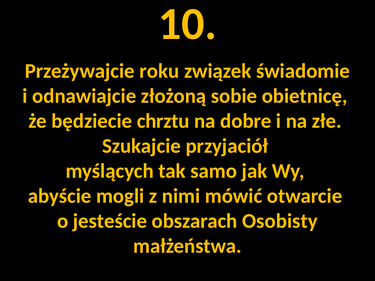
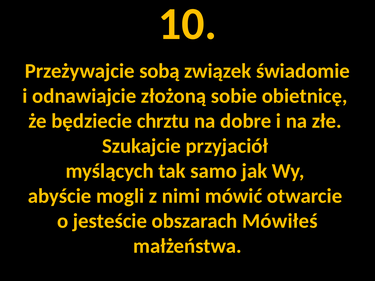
roku: roku -> sobą
Osobisty: Osobisty -> Mówiłeś
